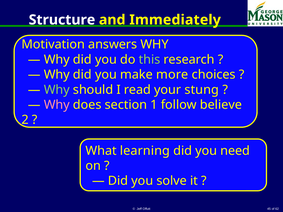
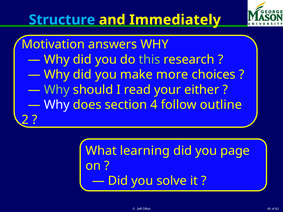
Structure colour: white -> light blue
stung: stung -> either
Why at (57, 105) colour: pink -> white
1: 1 -> 4
believe: believe -> outline
need: need -> page
